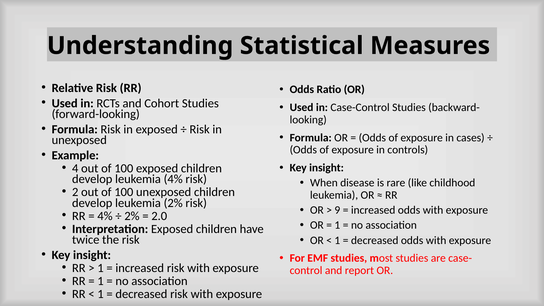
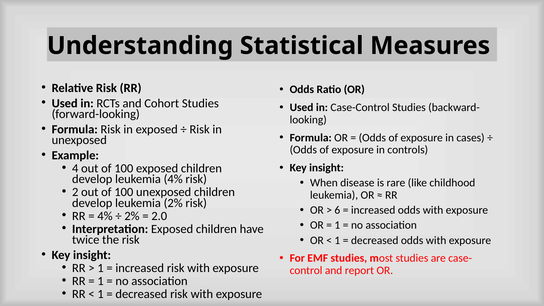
9: 9 -> 6
